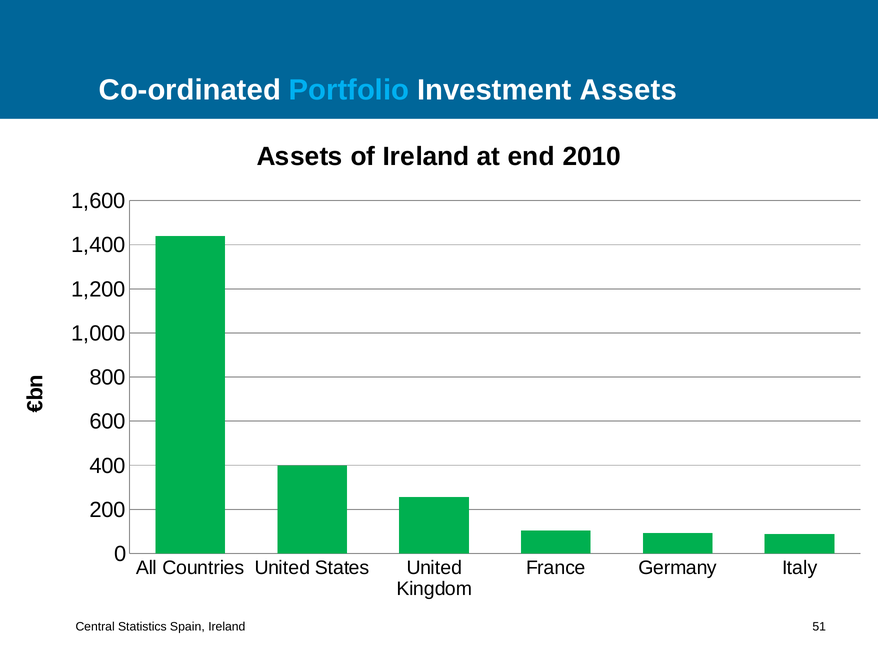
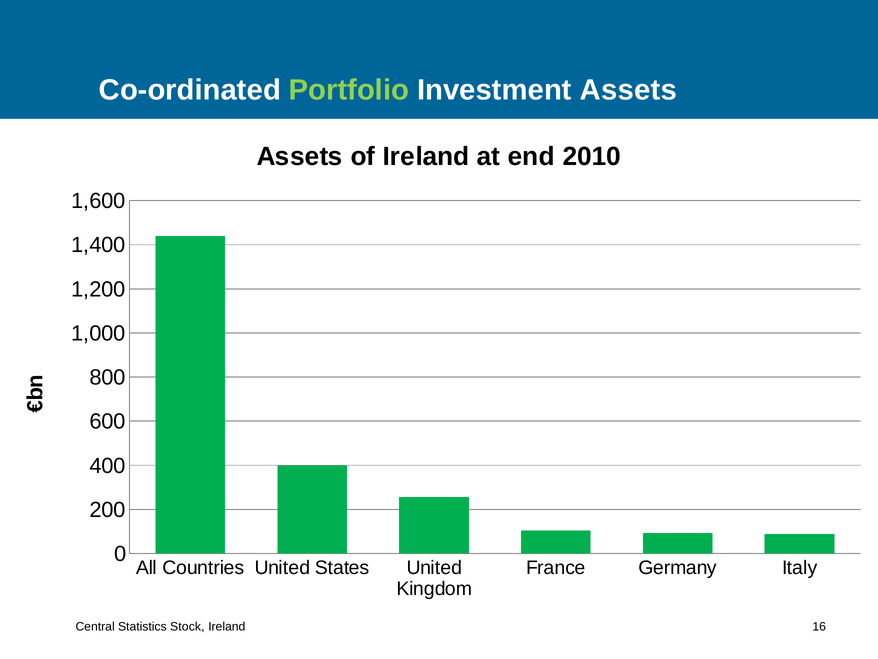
Portfolio colour: light blue -> light green
Spain: Spain -> Stock
51: 51 -> 16
